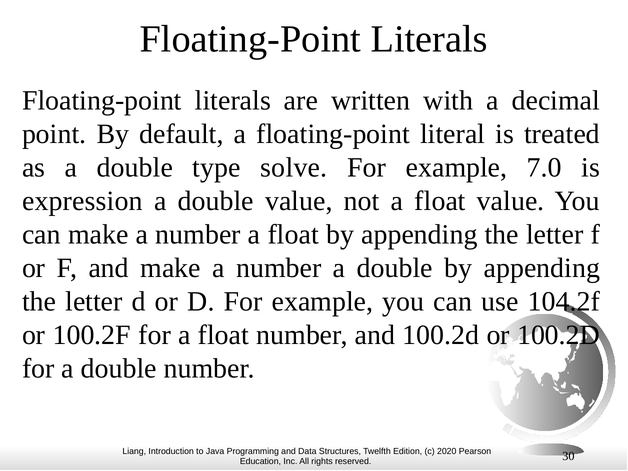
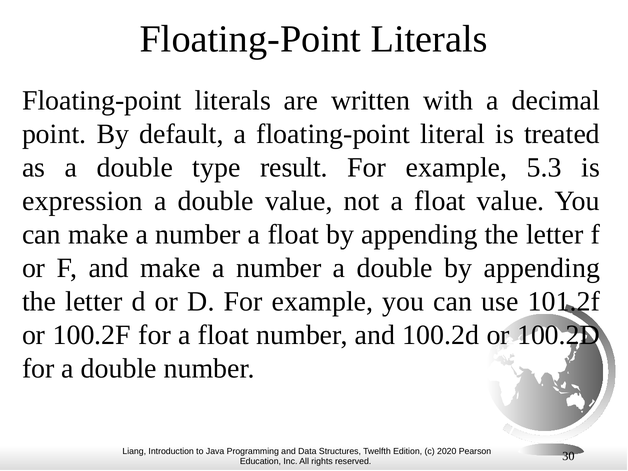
solve: solve -> result
7.0: 7.0 -> 5.3
104.2f: 104.2f -> 101.2f
